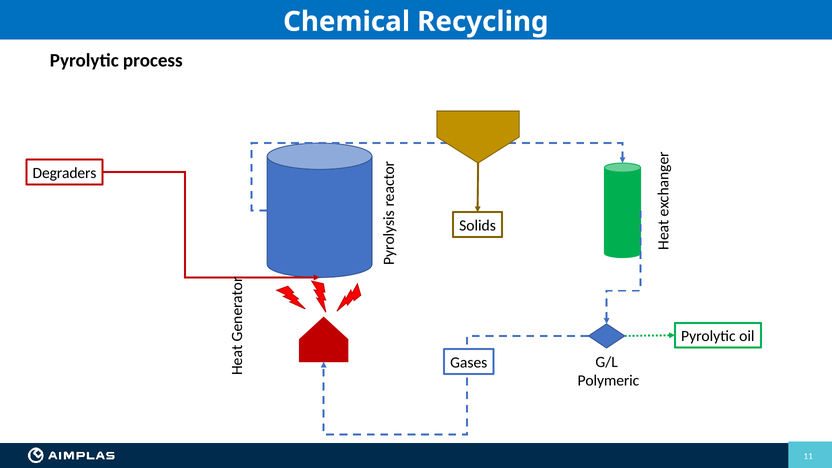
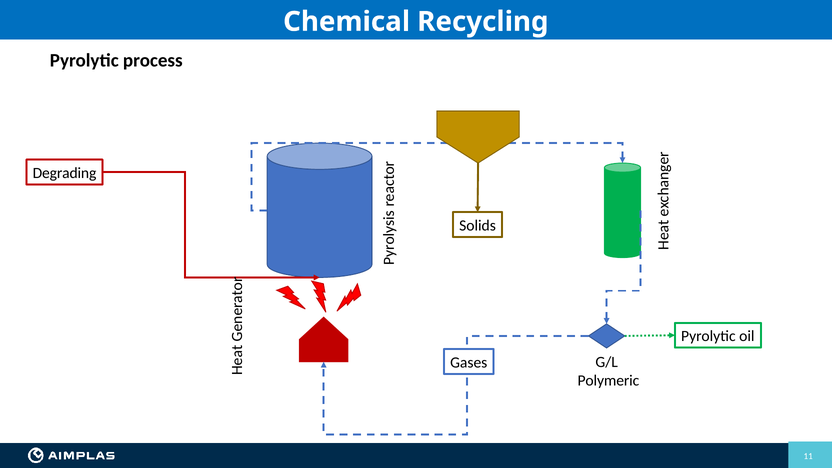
Degraders: Degraders -> Degrading
